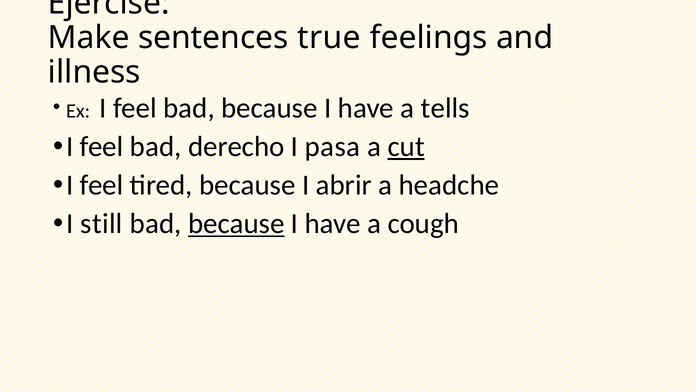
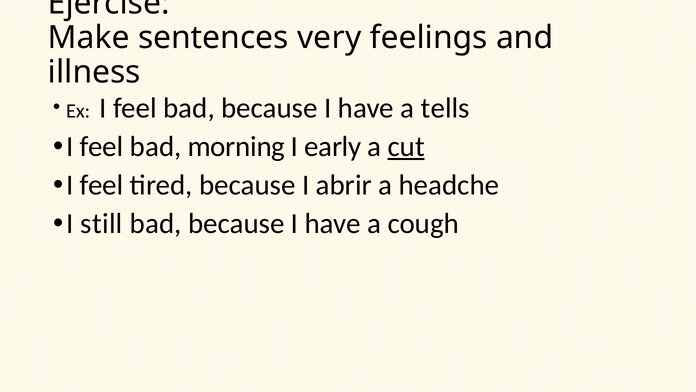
true: true -> very
derecho: derecho -> morning
pasa: pasa -> early
because at (236, 224) underline: present -> none
